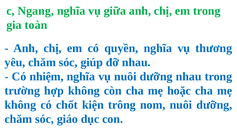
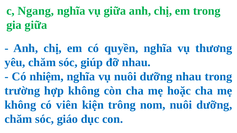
gia toàn: toàn -> giữa
chốt: chốt -> viên
